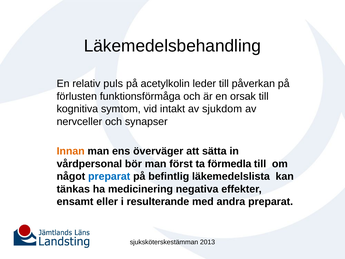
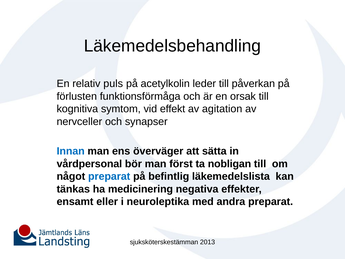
intakt: intakt -> effekt
sjukdom: sjukdom -> agitation
Innan colour: orange -> blue
förmedla: förmedla -> nobligan
resulterande: resulterande -> neuroleptika
